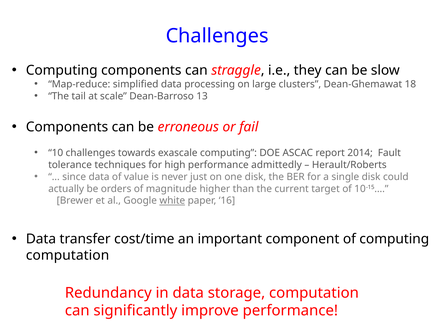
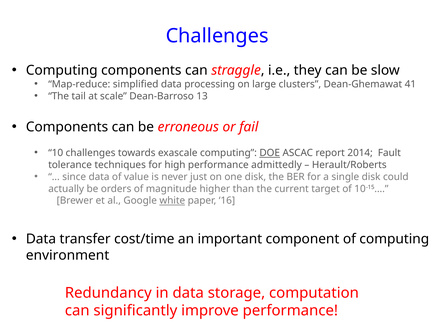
18: 18 -> 41
DOE underline: none -> present
computation at (68, 255): computation -> environment
